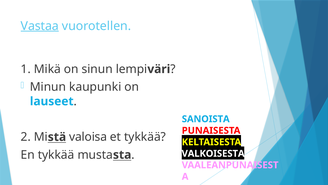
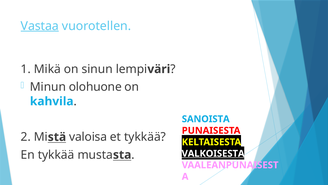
kaupunki: kaupunki -> olohuone
lauseet: lauseet -> kahvila
VALKOISESTA underline: none -> present
